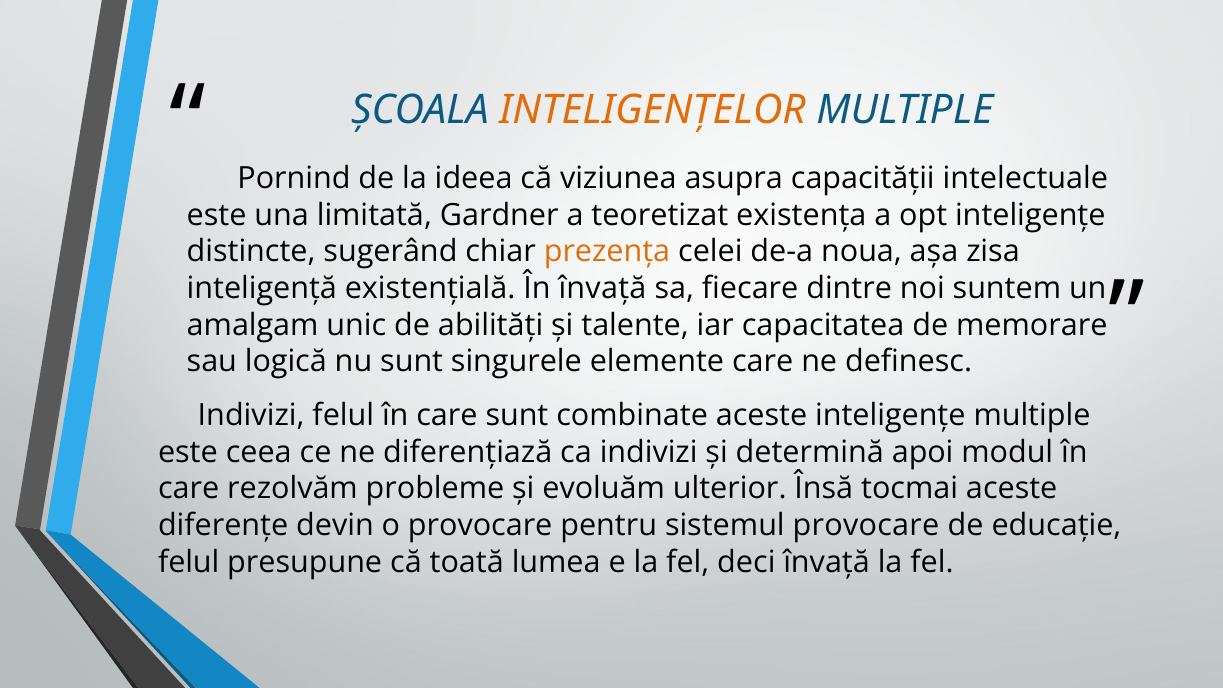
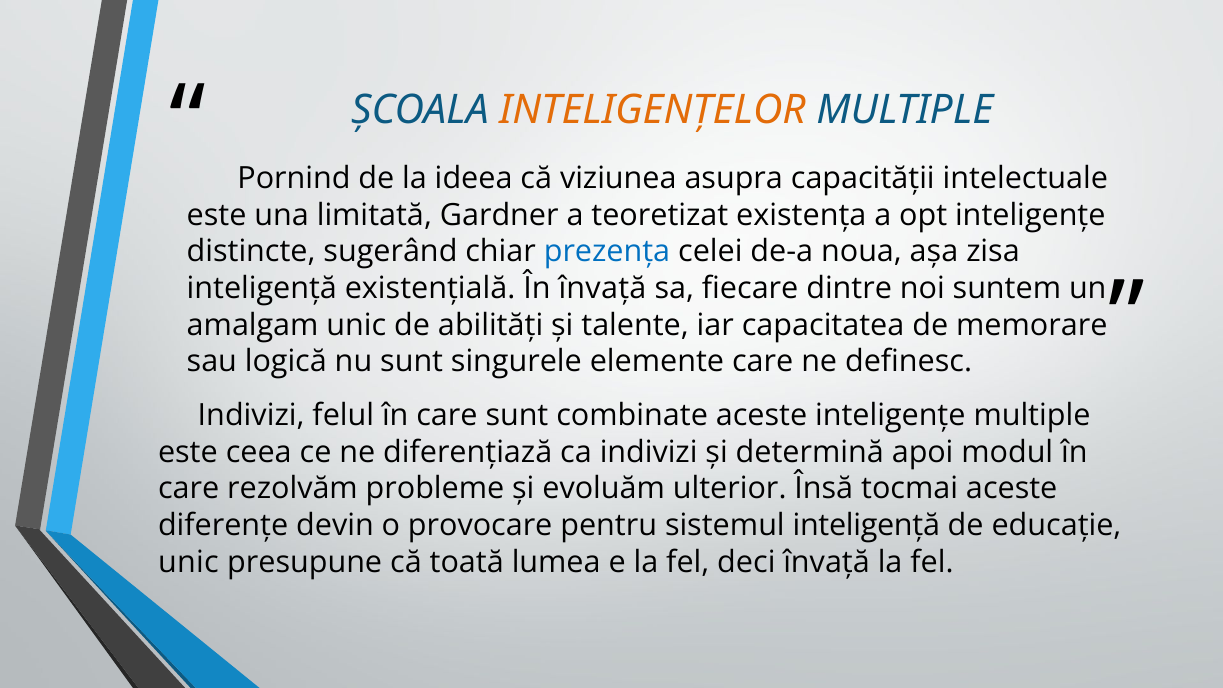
prezența colour: orange -> blue
sistemul provocare: provocare -> inteligență
felul at (189, 562): felul -> unic
